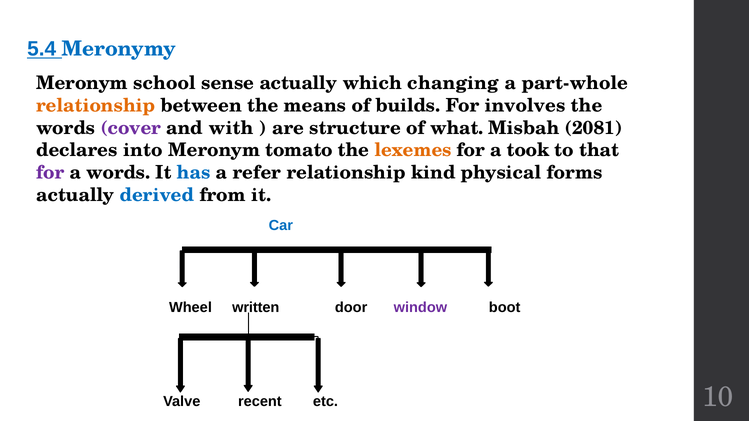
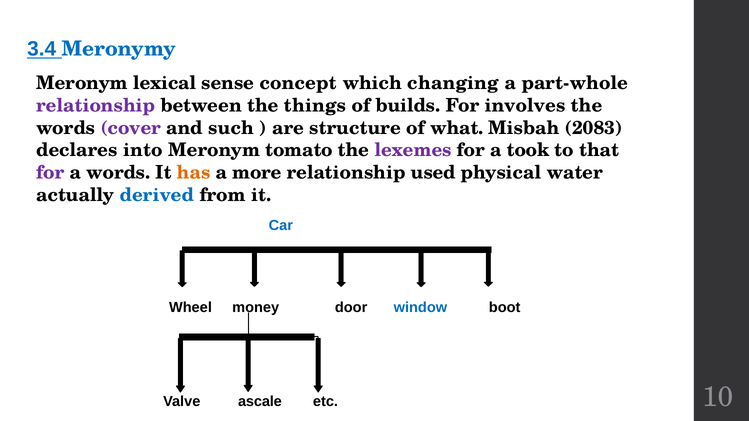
5.4: 5.4 -> 3.4
school: school -> lexical
sense actually: actually -> concept
relationship at (96, 105) colour: orange -> purple
means: means -> things
with: with -> such
2081: 2081 -> 2083
lexemes colour: orange -> purple
has colour: blue -> orange
refer: refer -> more
kind: kind -> used
forms: forms -> water
written: written -> money
window colour: purple -> blue
recent: recent -> ascale
